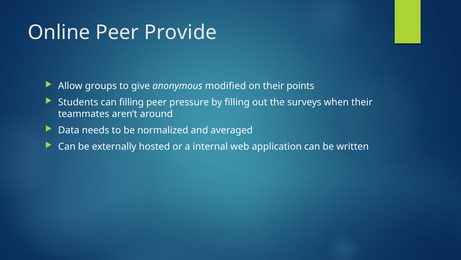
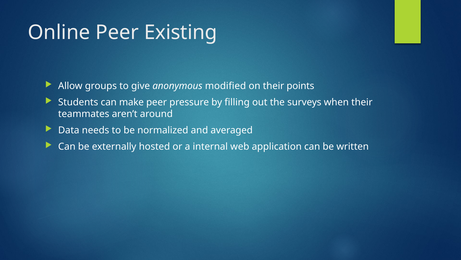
Provide: Provide -> Existing
can filling: filling -> make
